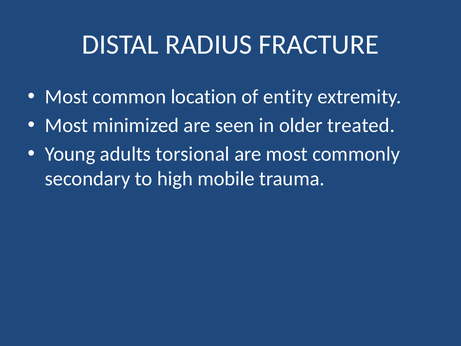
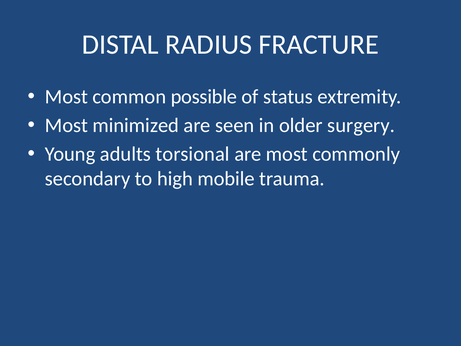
location: location -> possible
entity: entity -> status
treated: treated -> surgery
